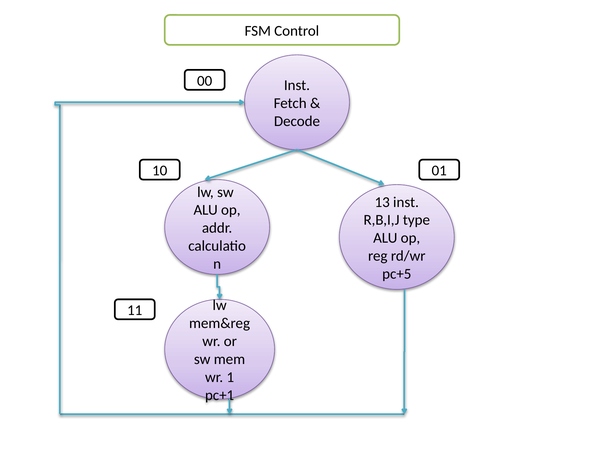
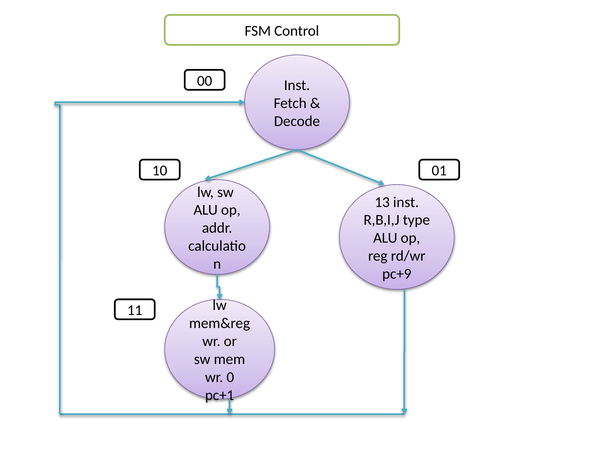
pc+5: pc+5 -> pc+9
1: 1 -> 0
